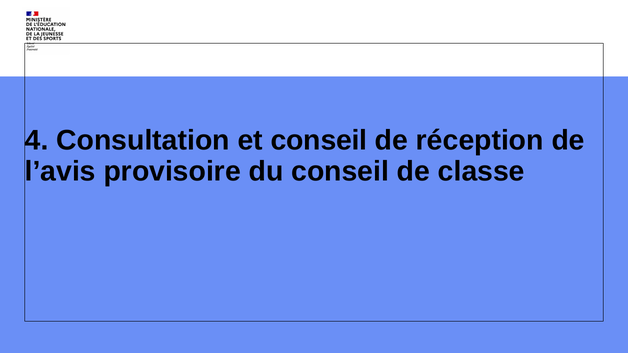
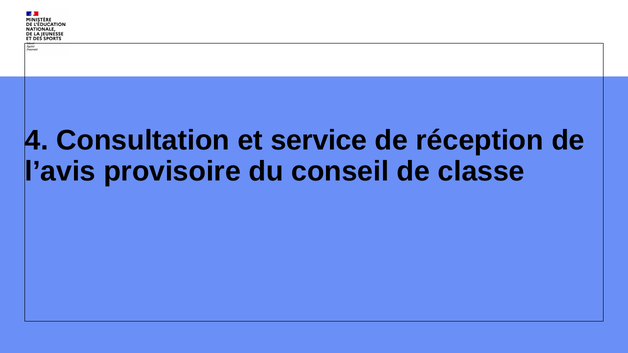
et conseil: conseil -> service
